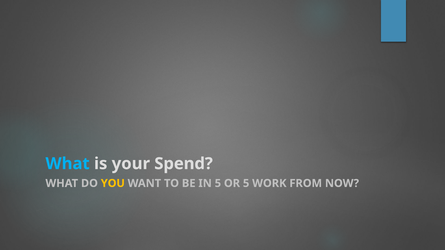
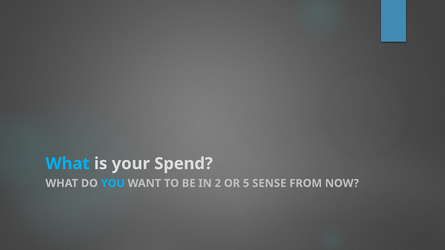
YOU colour: yellow -> light blue
IN 5: 5 -> 2
WORK: WORK -> SENSE
